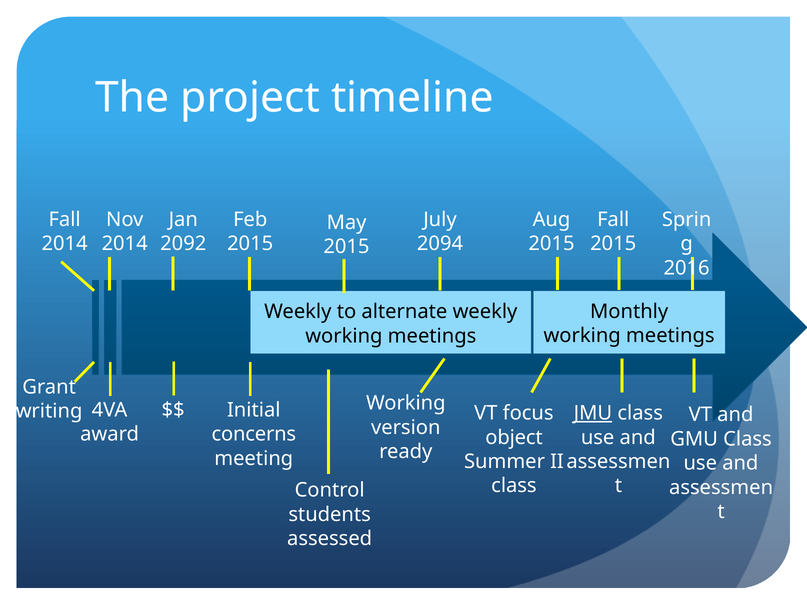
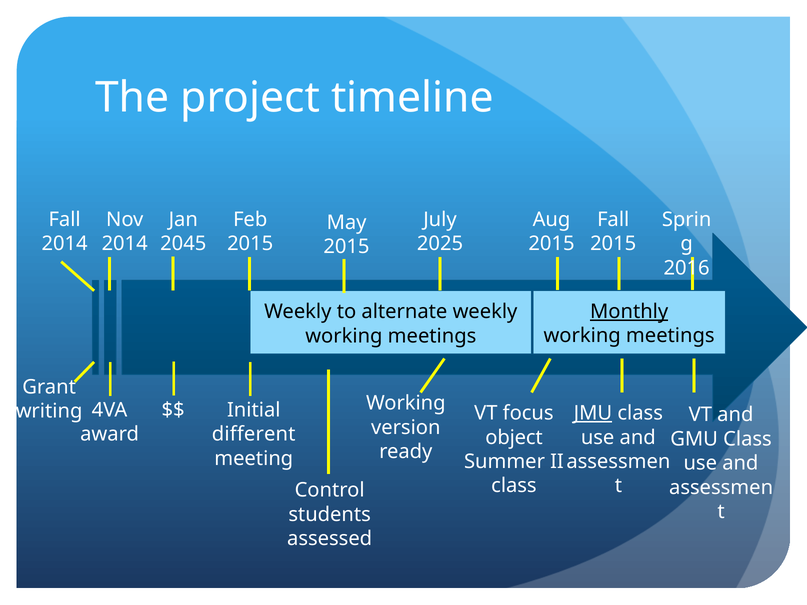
2092: 2092 -> 2045
2094: 2094 -> 2025
Monthly underline: none -> present
concerns: concerns -> different
